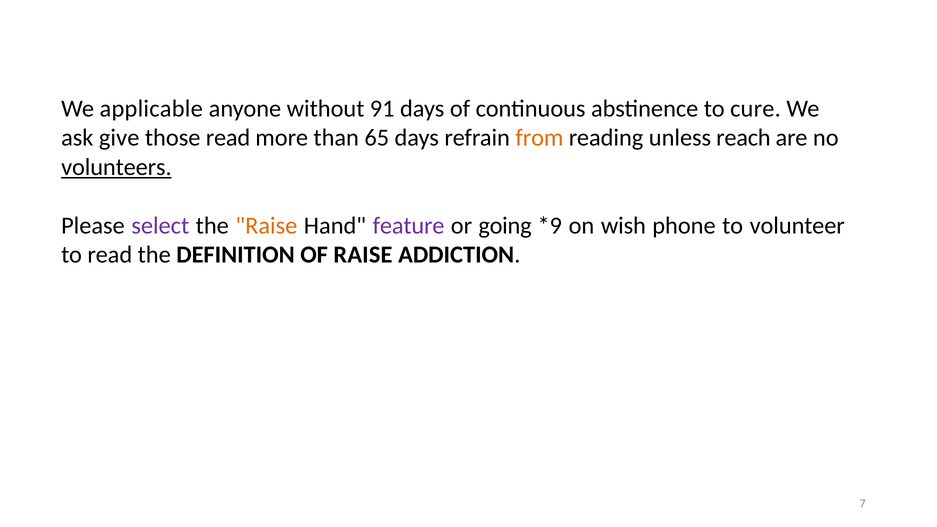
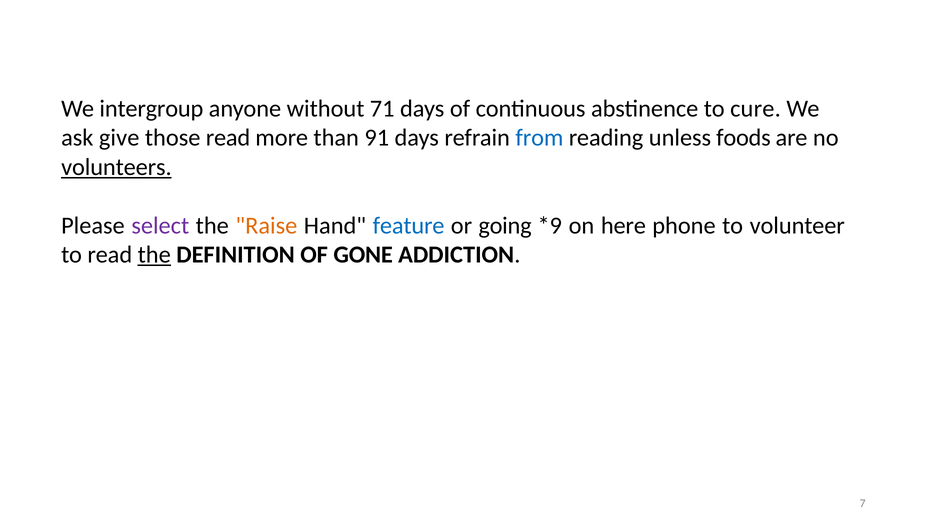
applicable: applicable -> intergroup
91: 91 -> 71
65: 65 -> 91
from colour: orange -> blue
reach: reach -> foods
feature colour: purple -> blue
wish: wish -> here
the at (154, 255) underline: none -> present
OF RAISE: RAISE -> GONE
